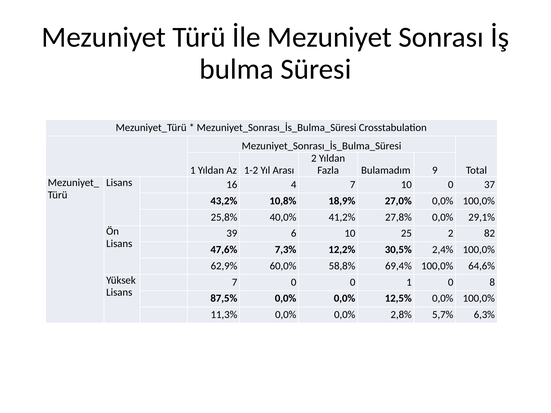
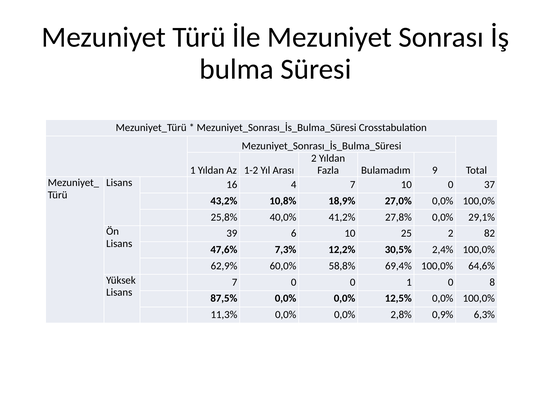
5,7%: 5,7% -> 0,9%
